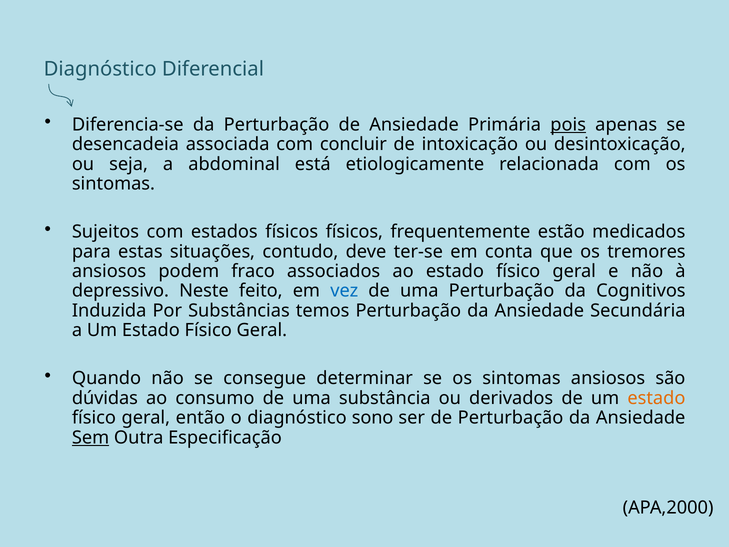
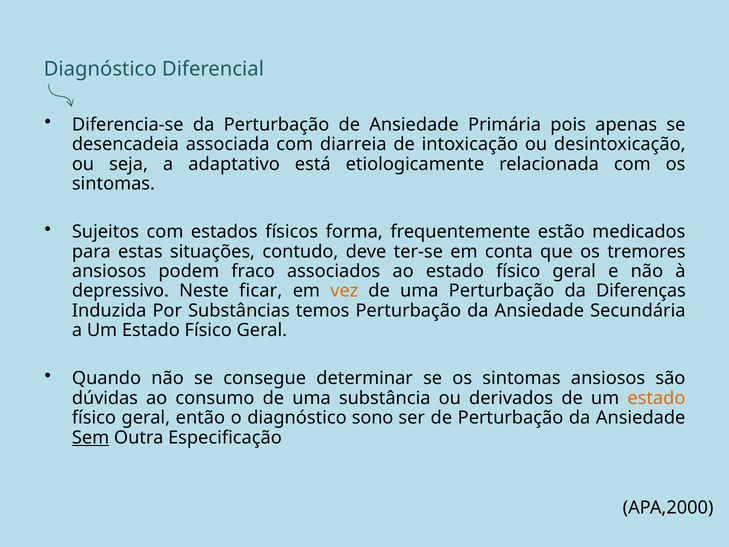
pois underline: present -> none
concluir: concluir -> diarreia
abdominal: abdominal -> adaptativo
físicos físicos: físicos -> forma
feito: feito -> ficar
vez colour: blue -> orange
Cognitivos: Cognitivos -> Diferenças
